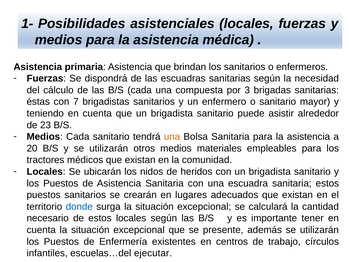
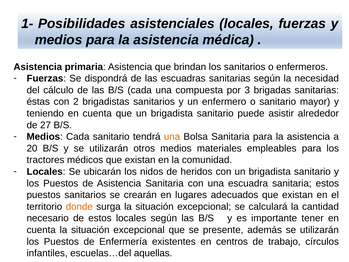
7: 7 -> 2
23: 23 -> 27
donde colour: blue -> orange
ejecutar: ejecutar -> aquellas
